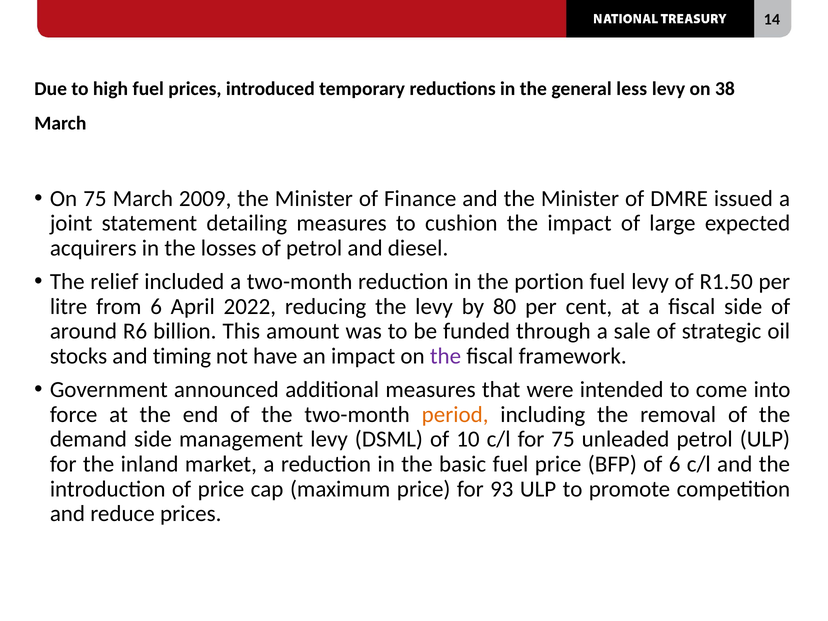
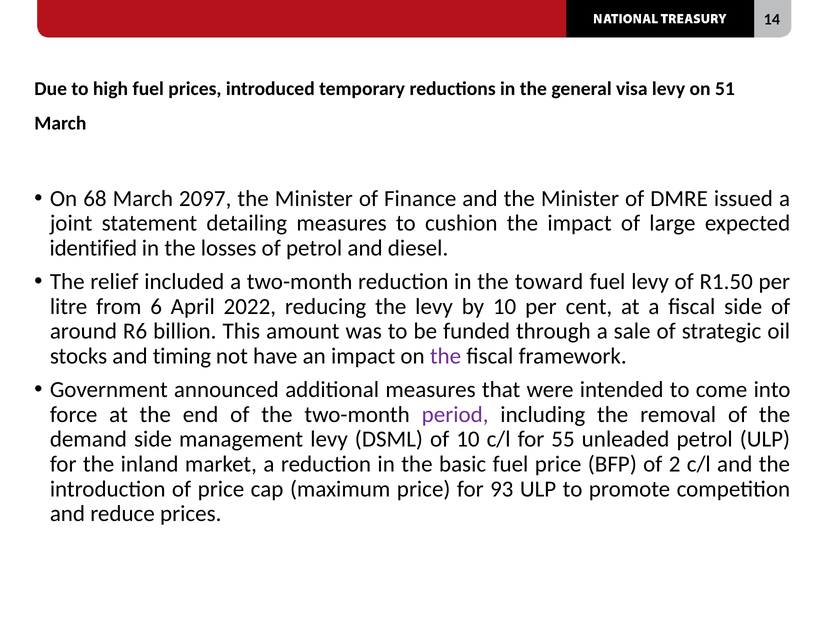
less: less -> visa
38: 38 -> 51
On 75: 75 -> 68
2009: 2009 -> 2097
acquirers: acquirers -> identified
portion: portion -> toward
by 80: 80 -> 10
period colour: orange -> purple
for 75: 75 -> 55
of 6: 6 -> 2
